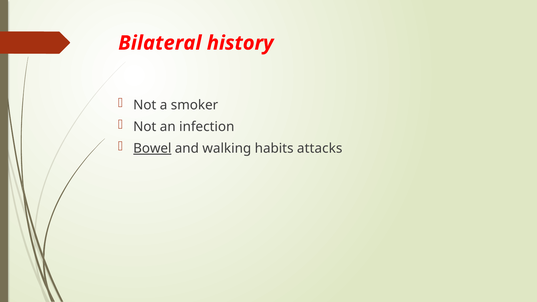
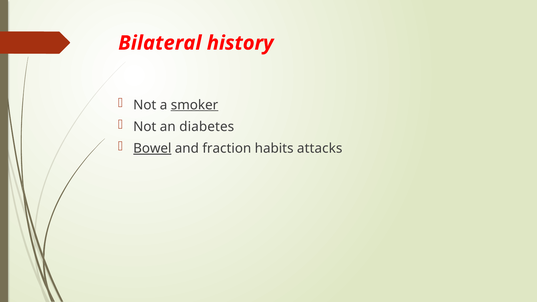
smoker underline: none -> present
infection: infection -> diabetes
walking: walking -> fraction
